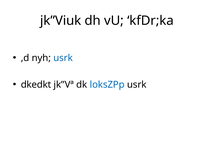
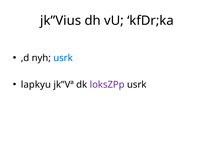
jk”Viuk: jk”Viuk -> jk”Vius
dkedkt: dkedkt -> lapkyu
loksZPp colour: blue -> purple
